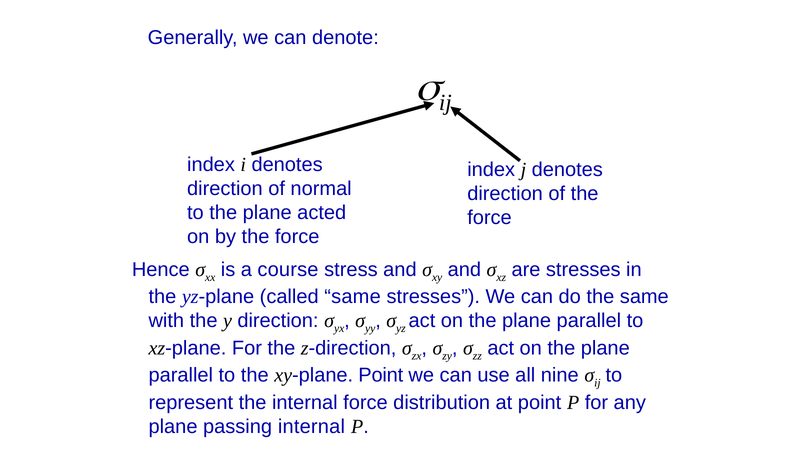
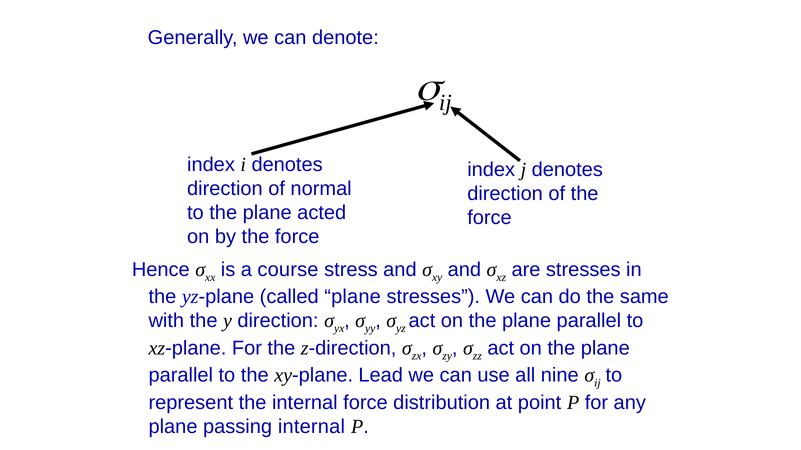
called same: same -> plane
xy-plane Point: Point -> Lead
